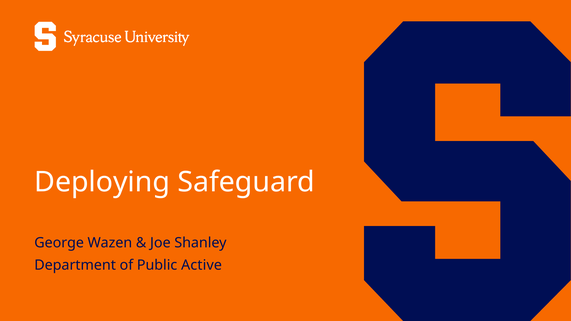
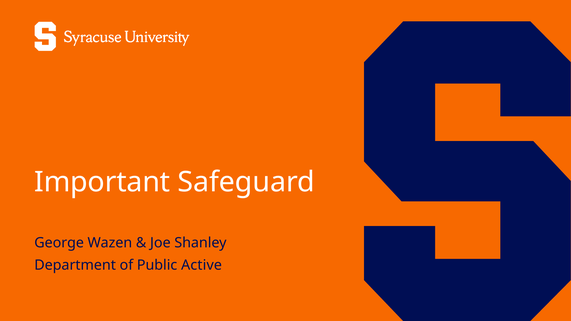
Deploying: Deploying -> Important
